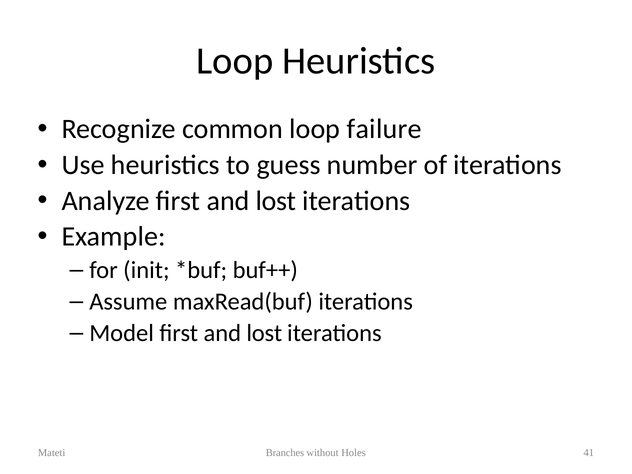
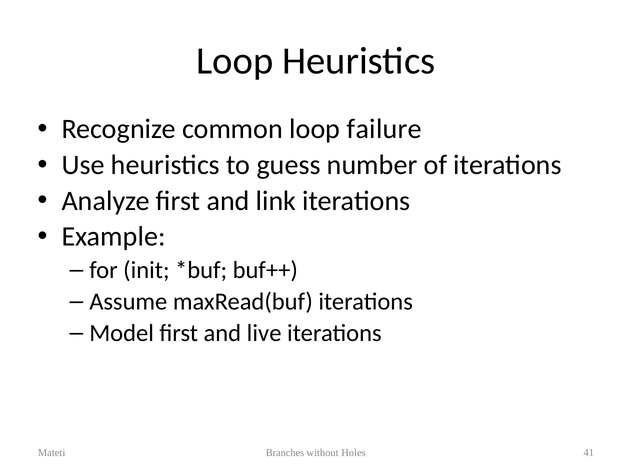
Analyze first and lost: lost -> link
Model first and lost: lost -> live
